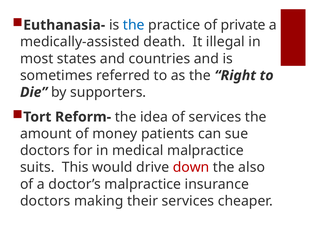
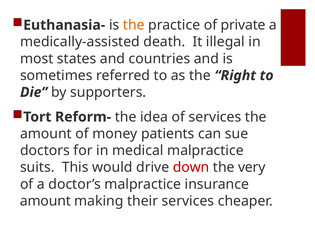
the at (134, 25) colour: blue -> orange
also: also -> very
doctors at (45, 201): doctors -> amount
